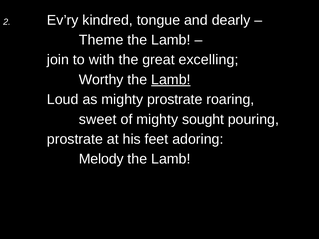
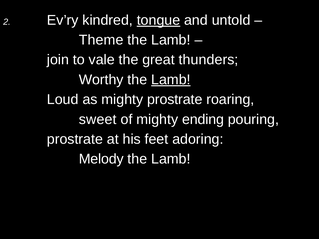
tongue underline: none -> present
dearly: dearly -> untold
with: with -> vale
excelling: excelling -> thunders
sought: sought -> ending
